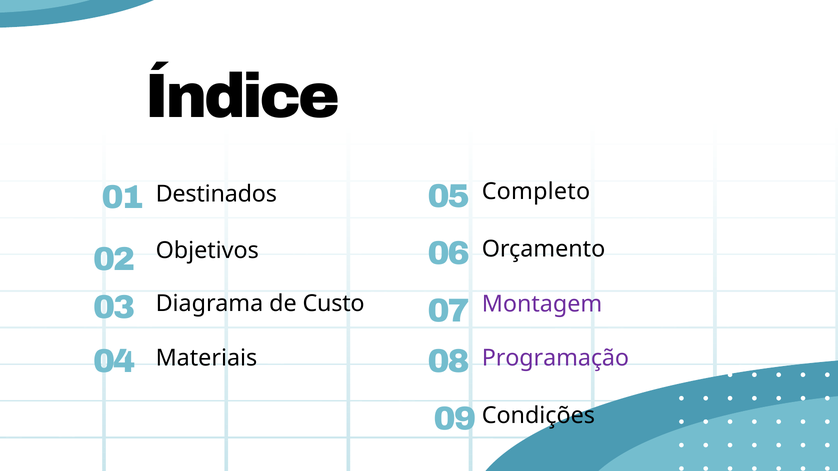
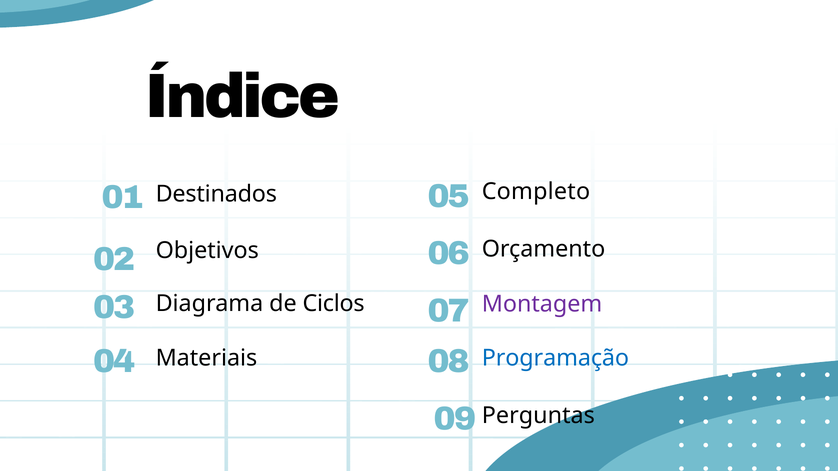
Custo: Custo -> Ciclos
Programação colour: purple -> blue
Condições: Condições -> Perguntas
